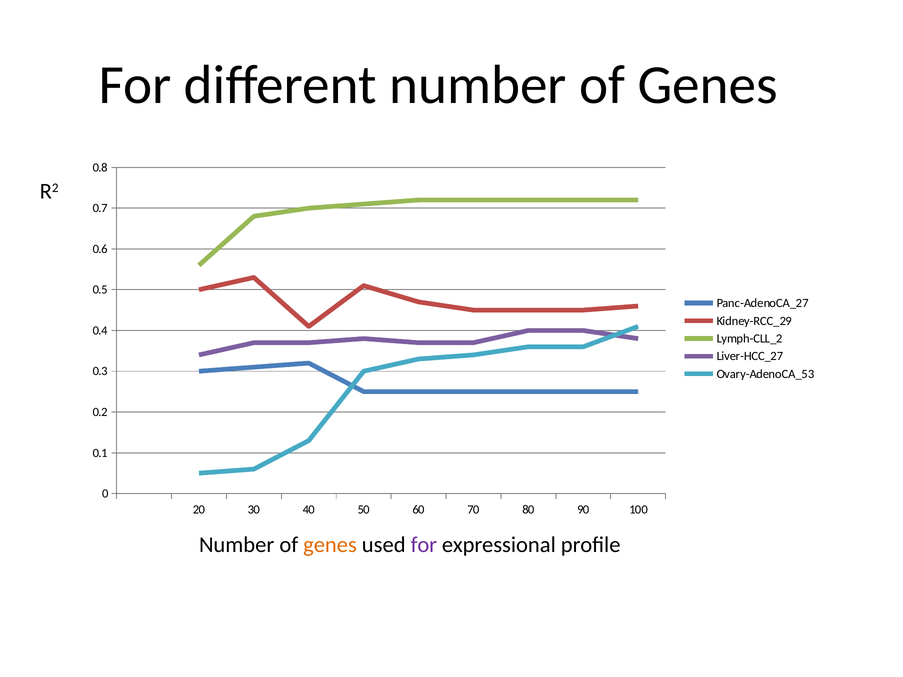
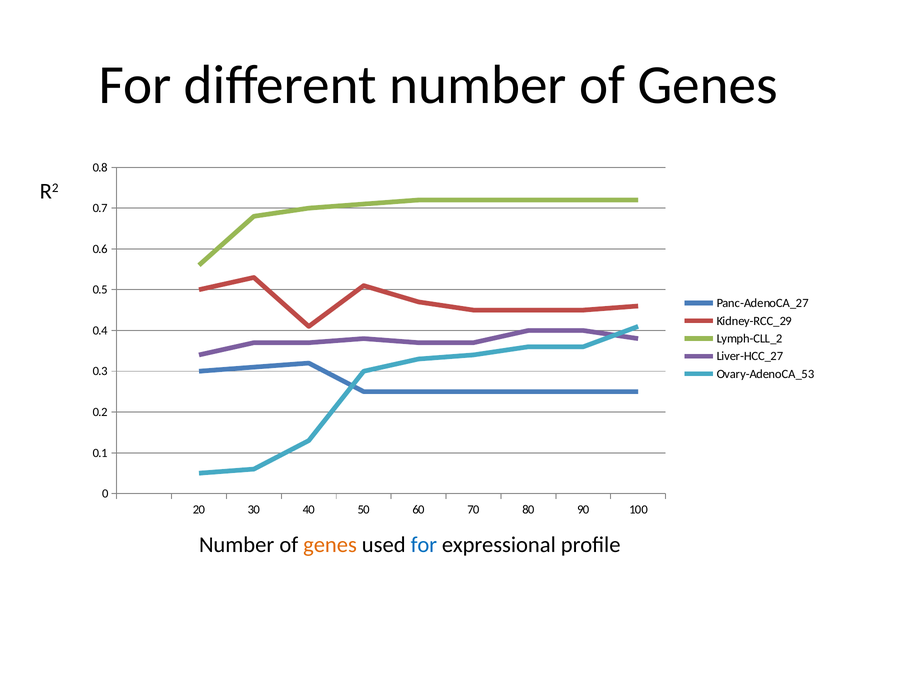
for at (424, 545) colour: purple -> blue
